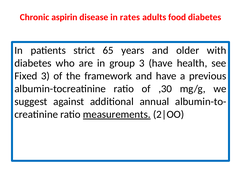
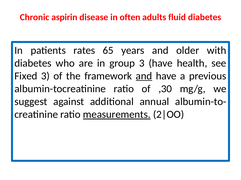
rates: rates -> often
food: food -> fluid
strict: strict -> rates
and at (144, 76) underline: none -> present
